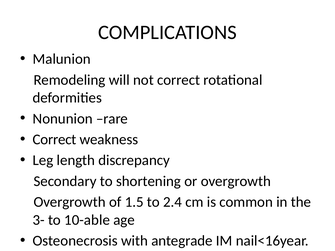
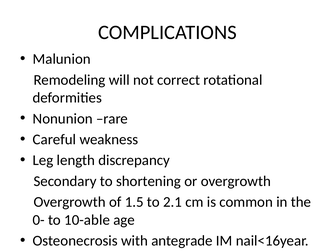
Correct at (54, 140): Correct -> Careful
2.4: 2.4 -> 2.1
3-: 3- -> 0-
